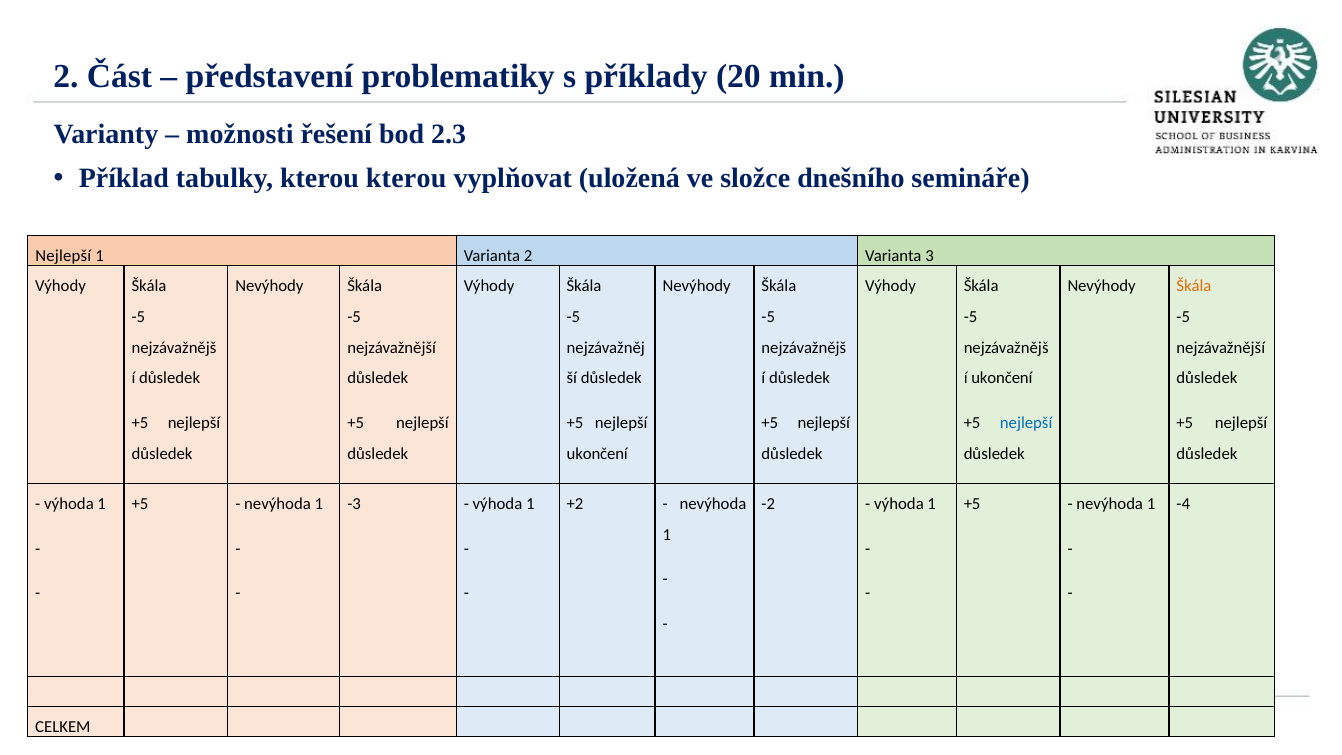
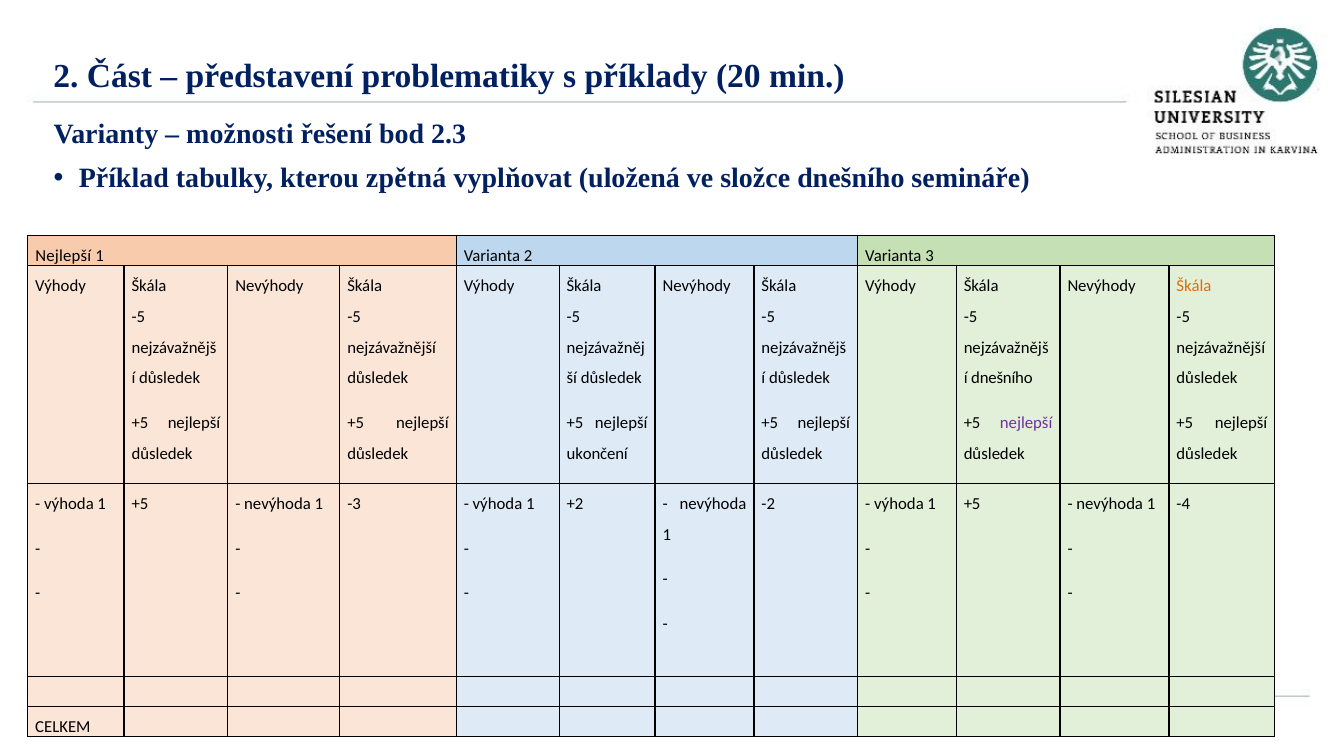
kterou kterou: kterou -> zpětná
ukončení at (1002, 378): ukončení -> dnešního
nejlepší at (1026, 423) colour: blue -> purple
